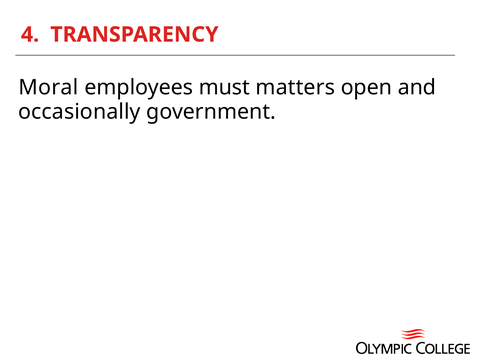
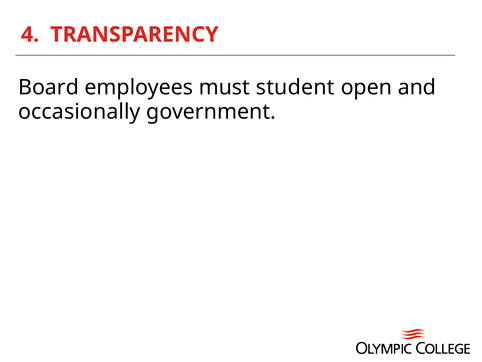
Moral: Moral -> Board
matters: matters -> student
